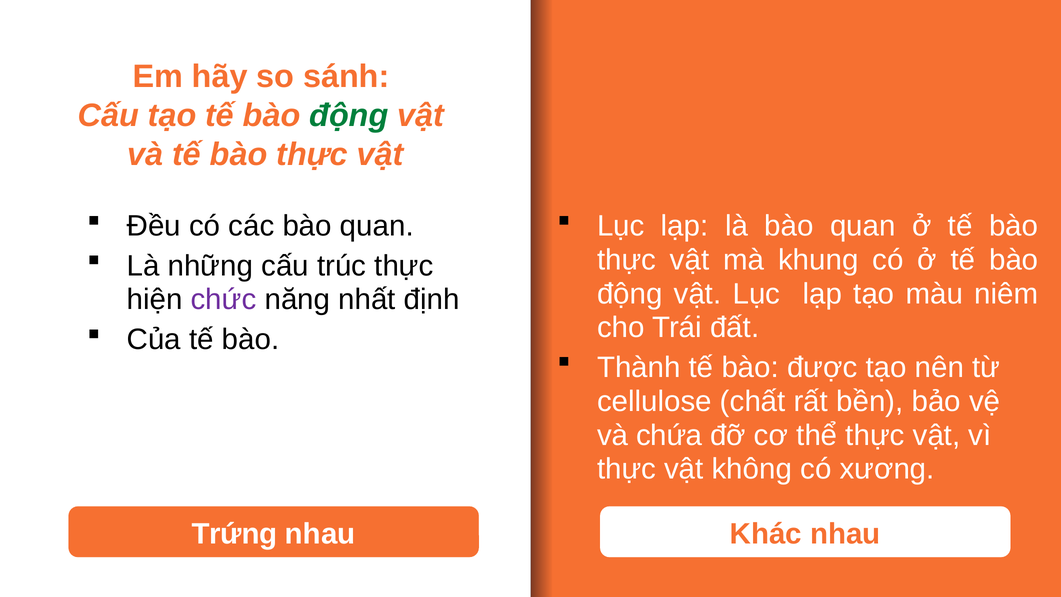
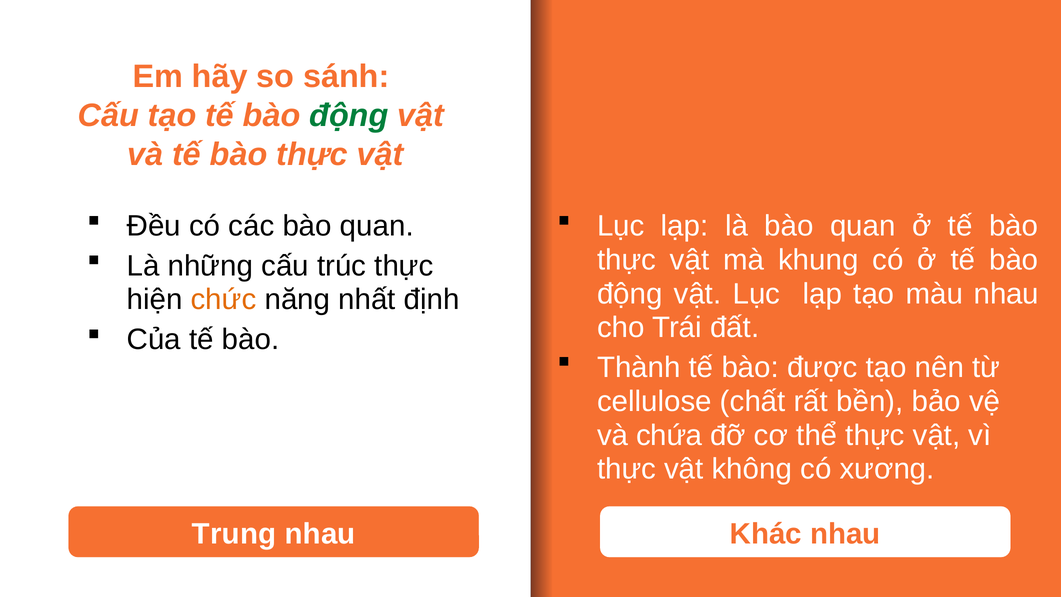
màu niêm: niêm -> nhau
chức colour: purple -> orange
Trứng: Trứng -> Trung
